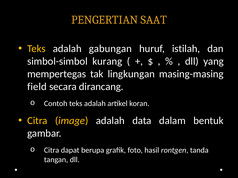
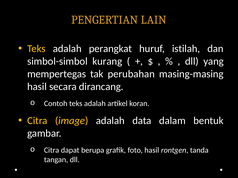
SAAT: SAAT -> LAIN
gabungan: gabungan -> perangkat
lingkungan: lingkungan -> perubahan
field at (37, 87): field -> hasil
